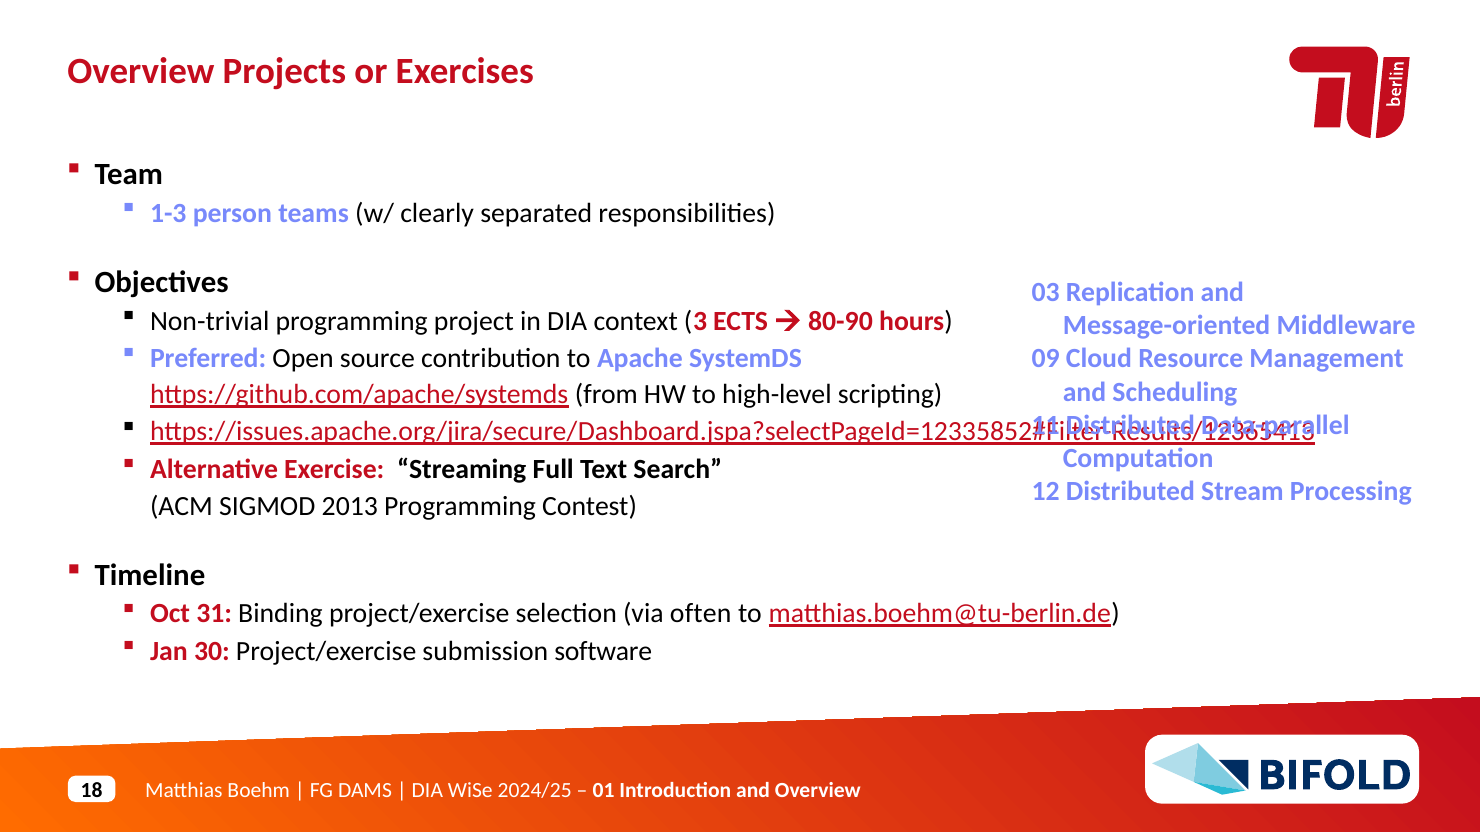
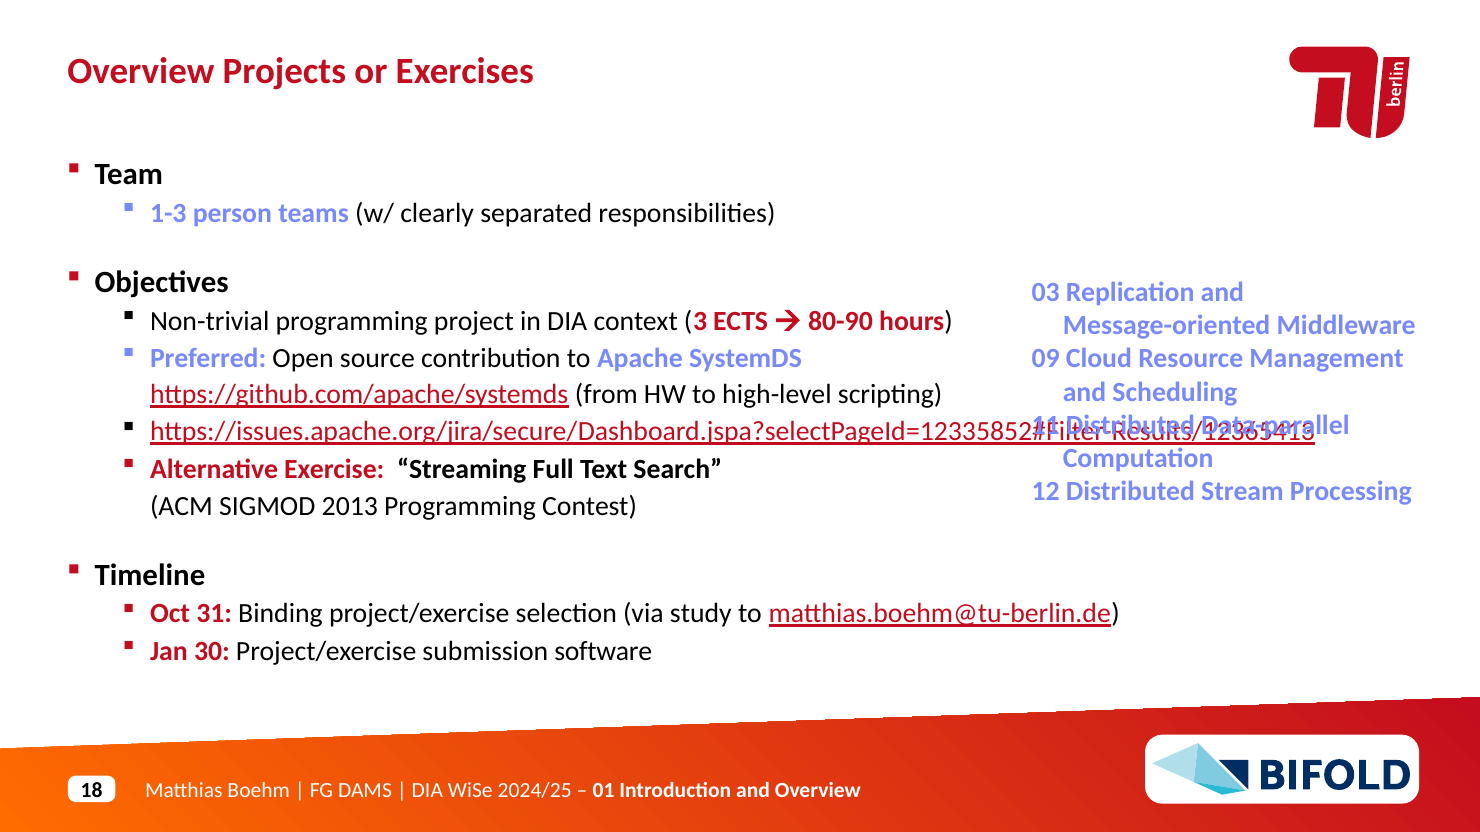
often: often -> study
